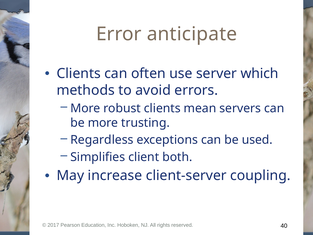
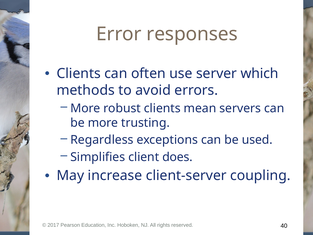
anticipate: anticipate -> responses
both: both -> does
